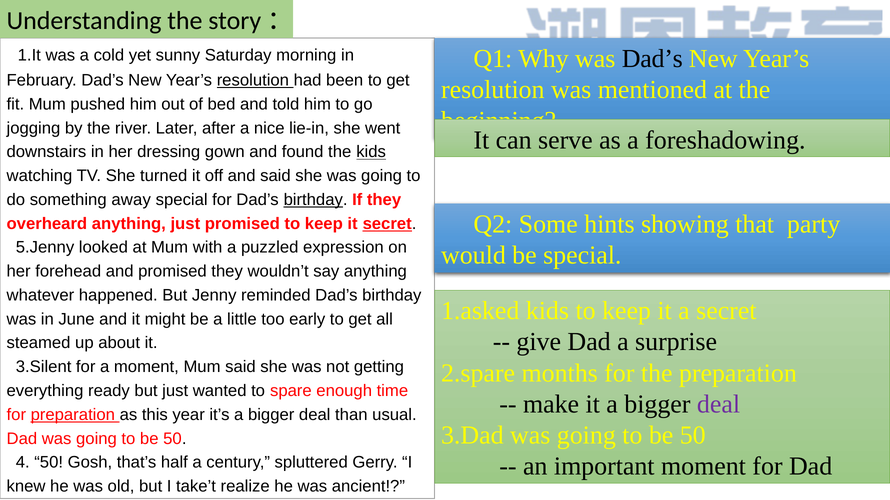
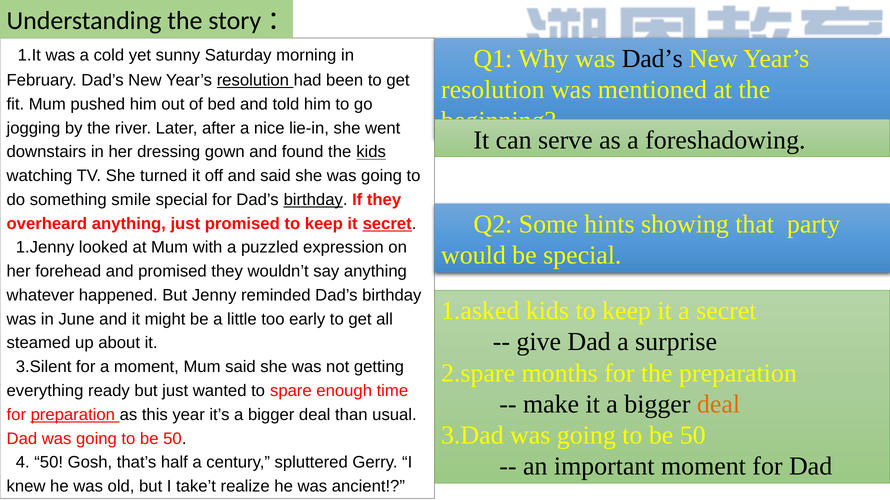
away: away -> smile
5.Jenny: 5.Jenny -> 1.Jenny
deal at (719, 405) colour: purple -> orange
